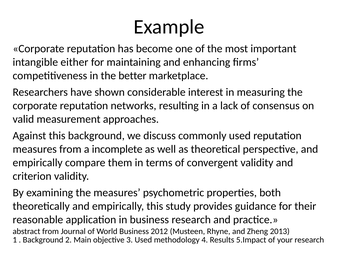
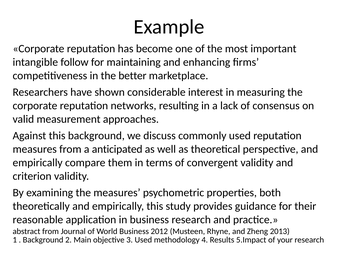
either: either -> follow
incomplete: incomplete -> anticipated
